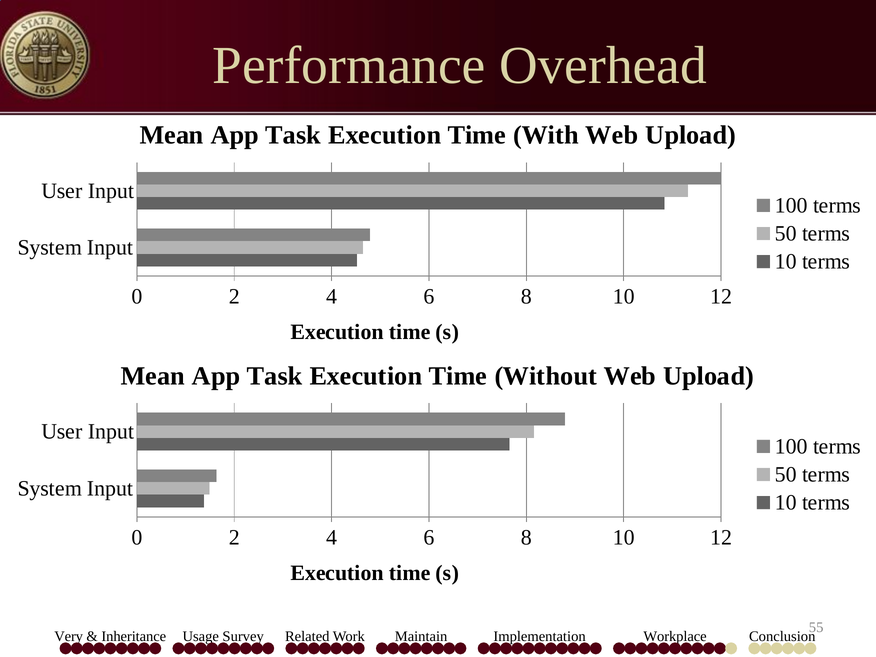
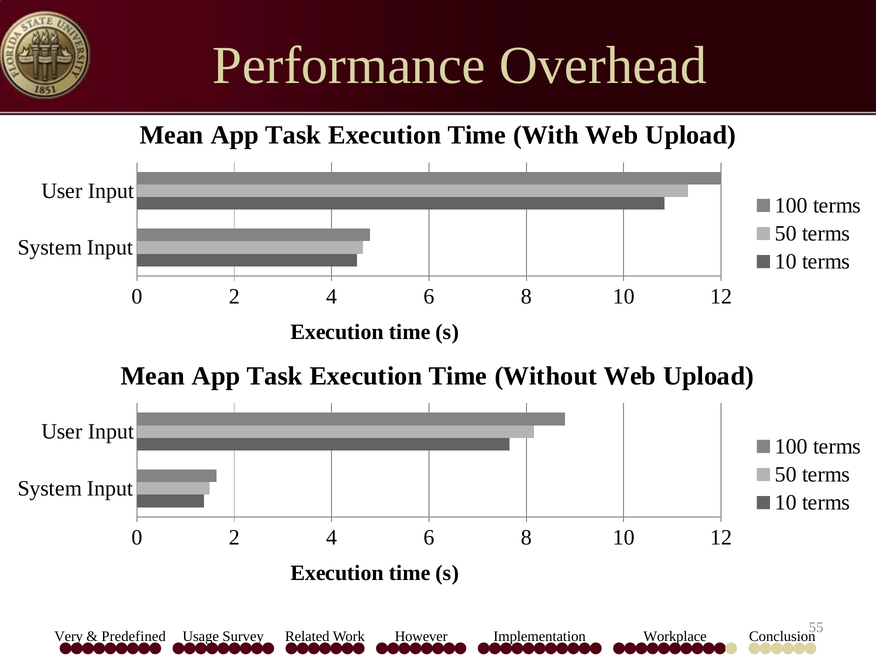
Inheritance: Inheritance -> Predefined
Maintain: Maintain -> However
